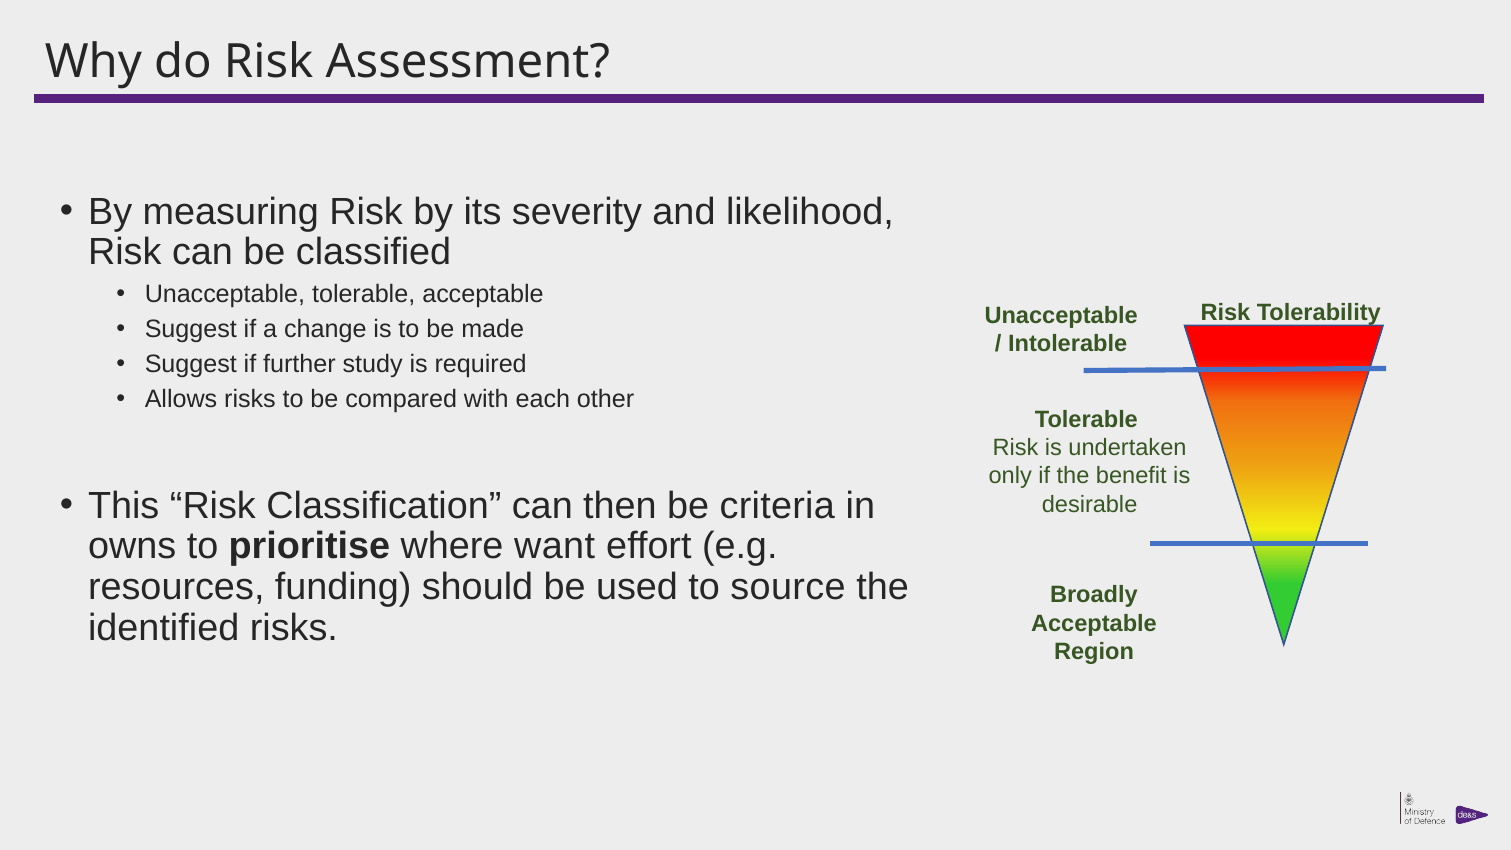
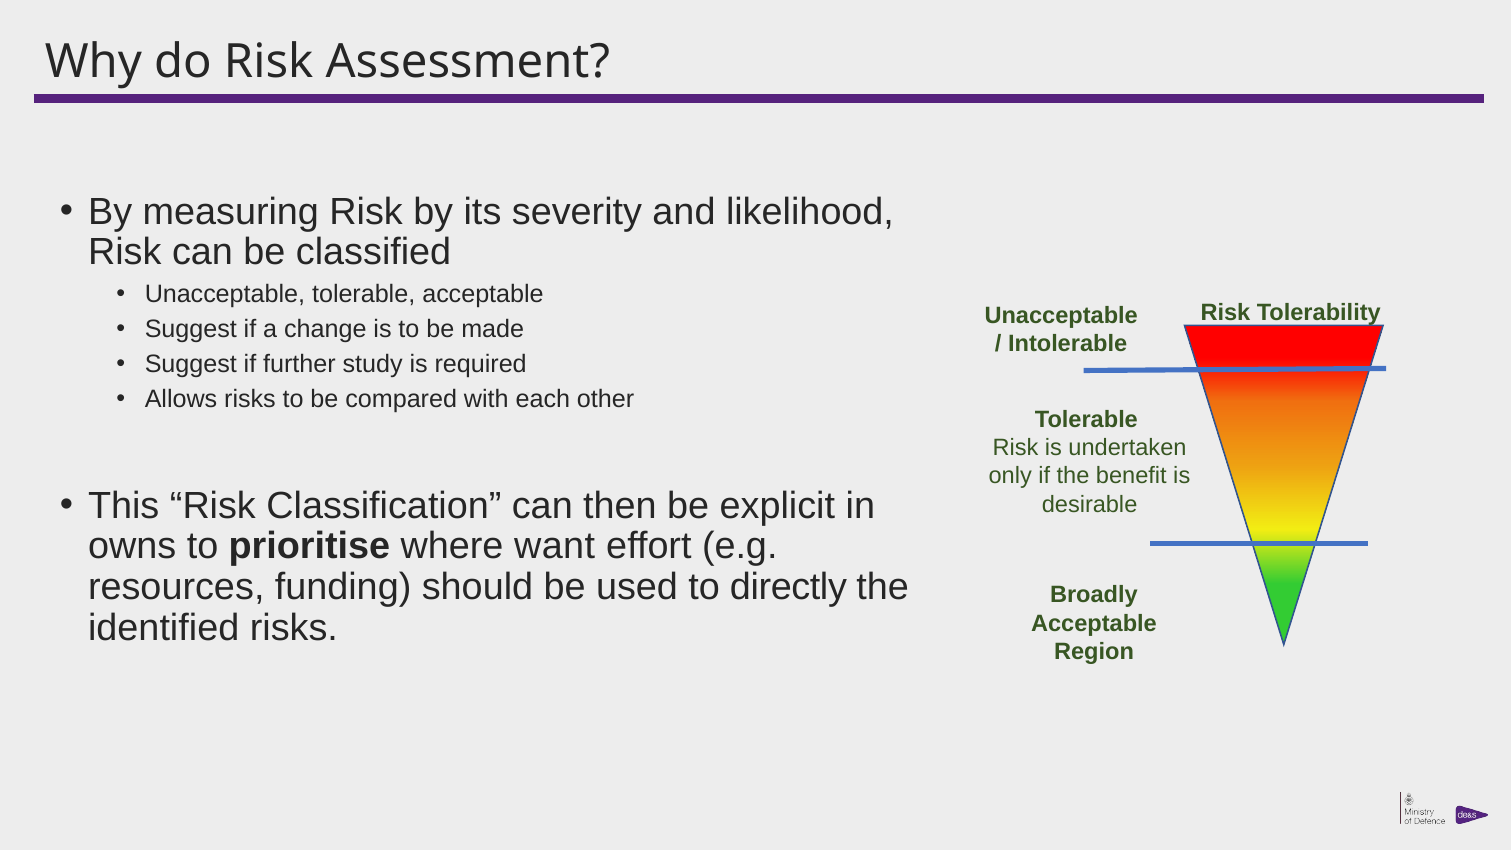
criteria: criteria -> explicit
source: source -> directly
